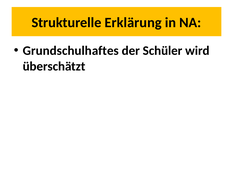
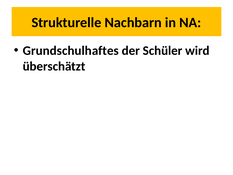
Erklärung: Erklärung -> Nachbarn
